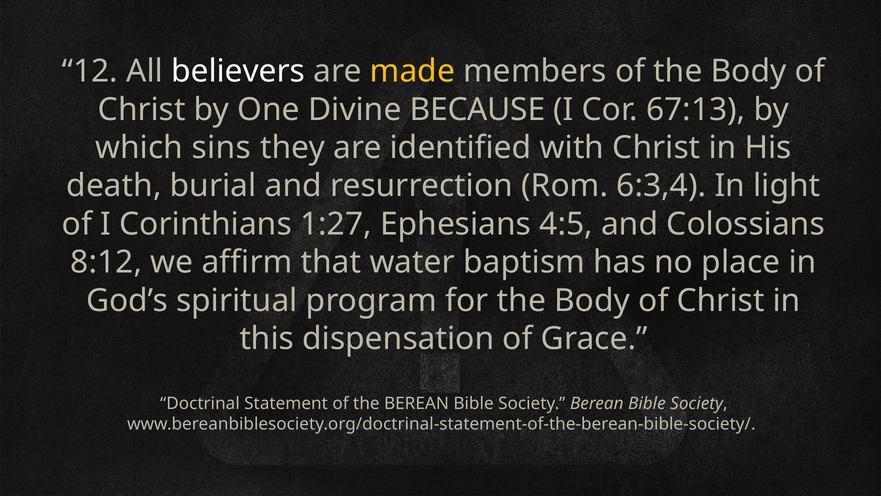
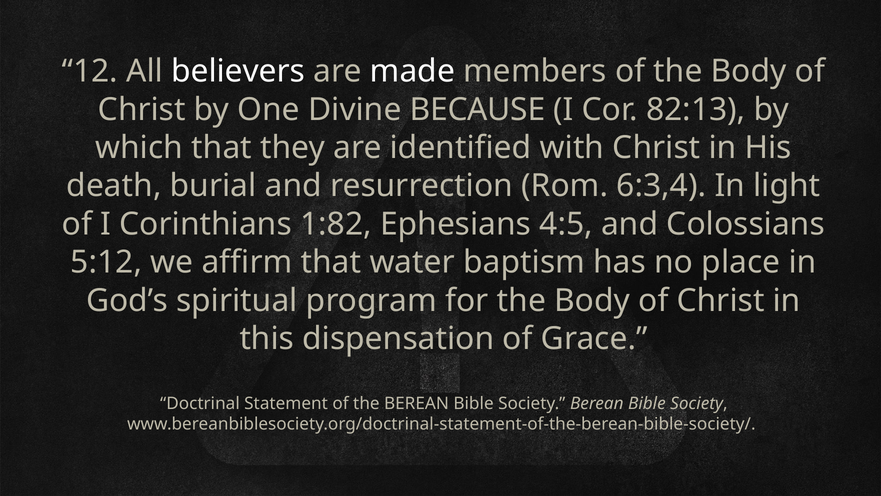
made colour: yellow -> white
67:13: 67:13 -> 82:13
which sins: sins -> that
1:27: 1:27 -> 1:82
8:12: 8:12 -> 5:12
